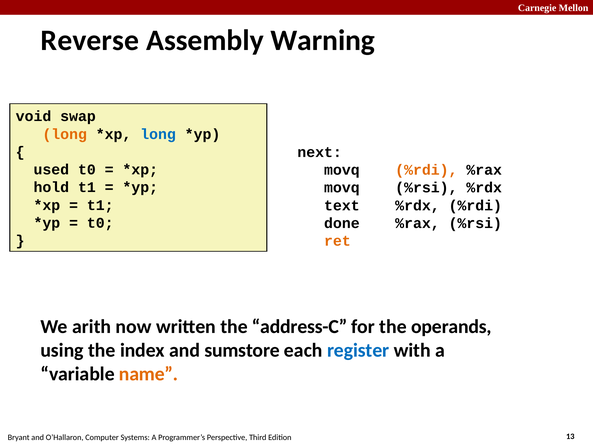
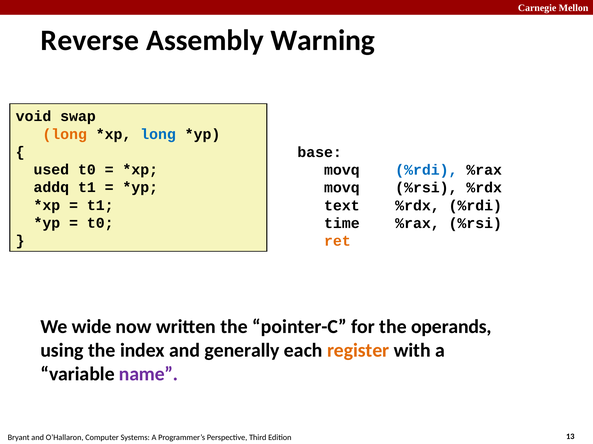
next: next -> base
%rdi at (426, 170) colour: orange -> blue
hold: hold -> addq
done: done -> time
arith: arith -> wide
address-C: address-C -> pointer-C
sumstore: sumstore -> generally
register colour: blue -> orange
name colour: orange -> purple
